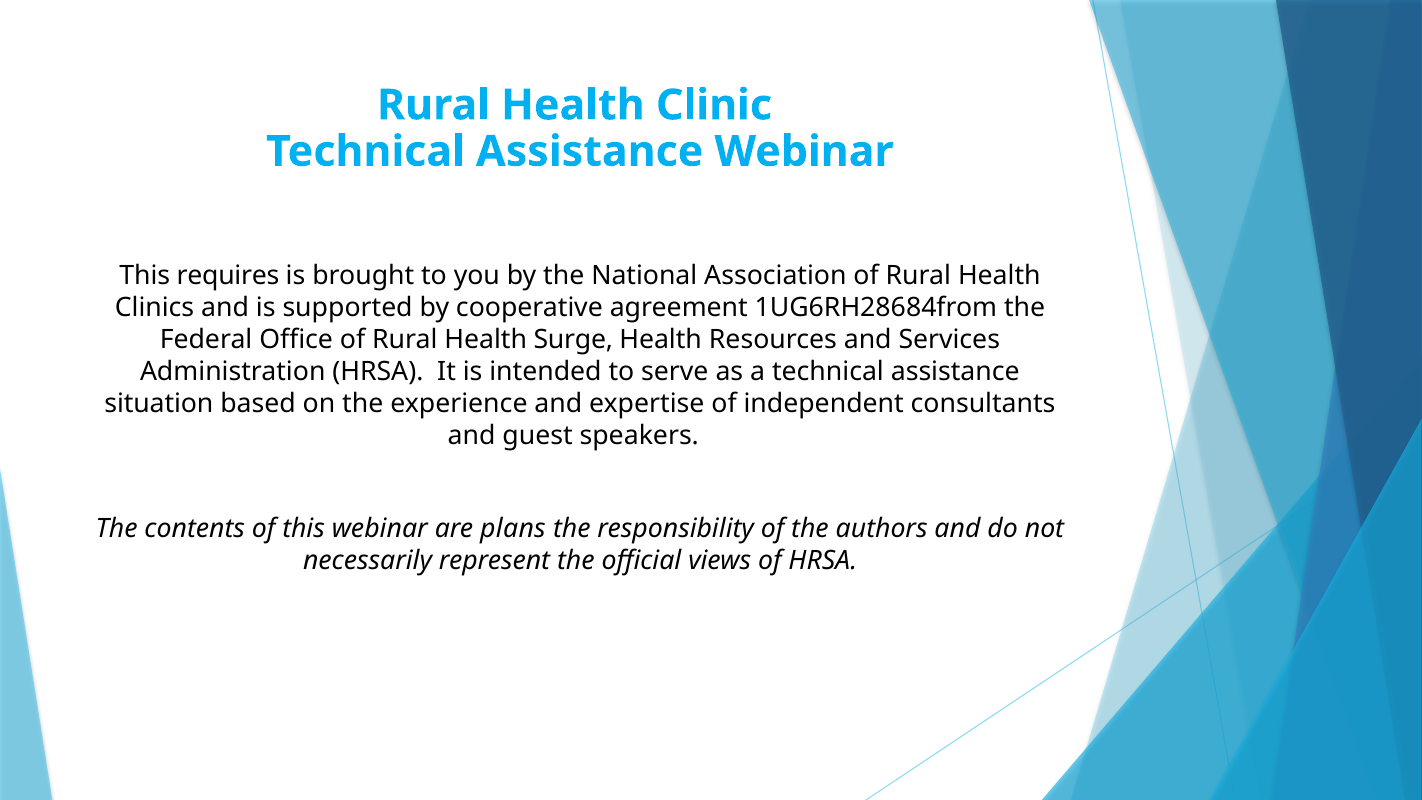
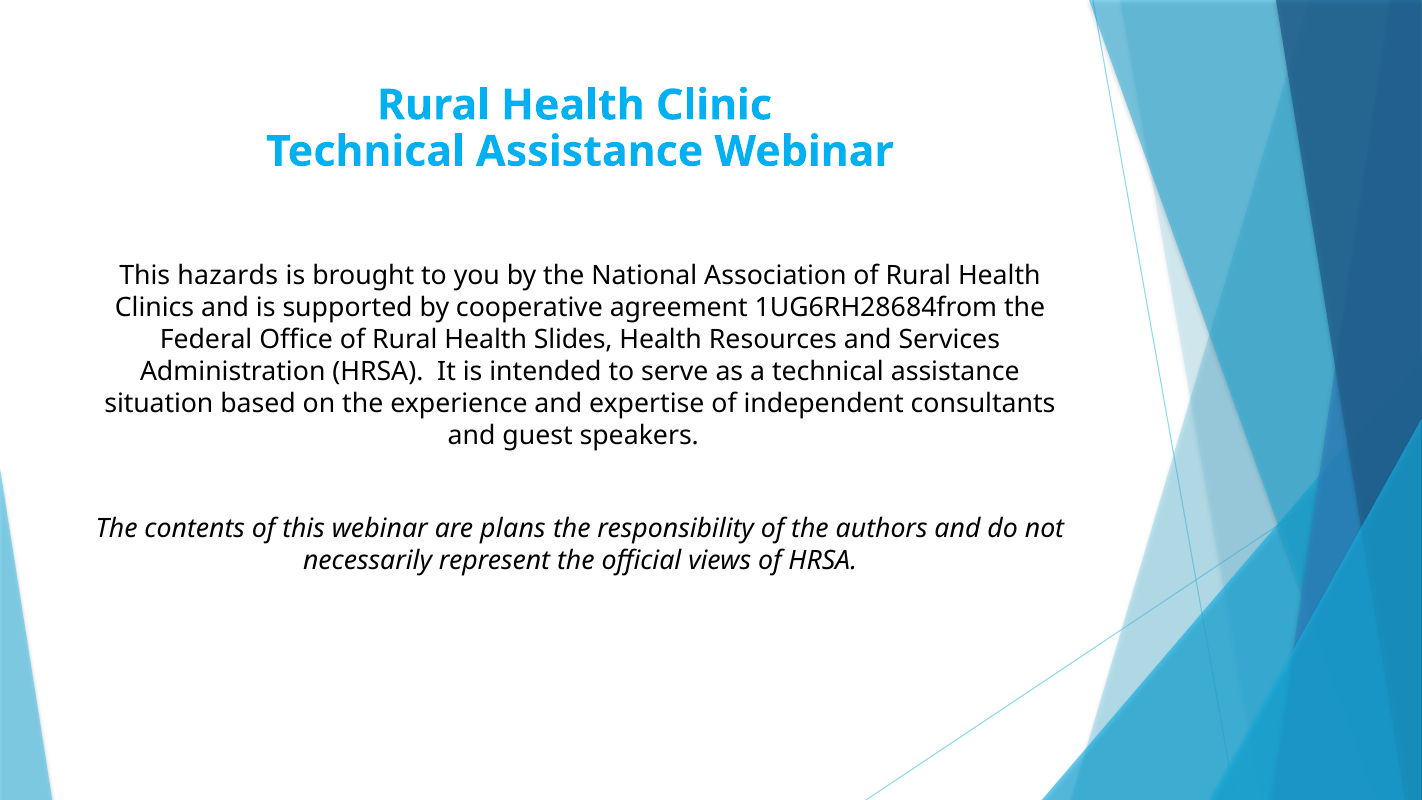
requires: requires -> hazards
Surge: Surge -> Slides
